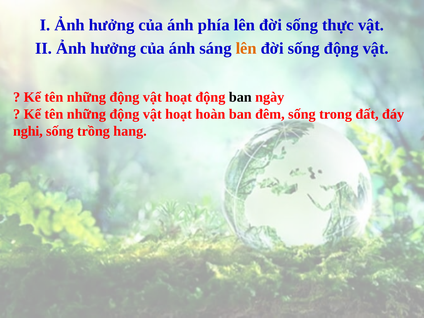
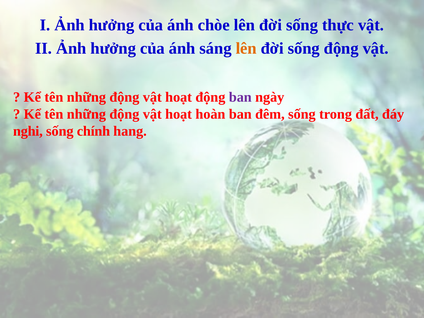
phía: phía -> chòe
ban at (240, 97) colour: black -> purple
trồng: trồng -> chính
